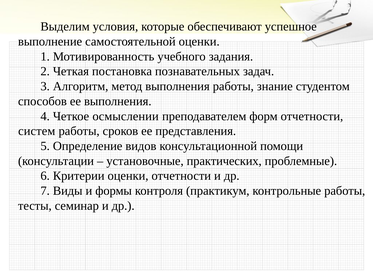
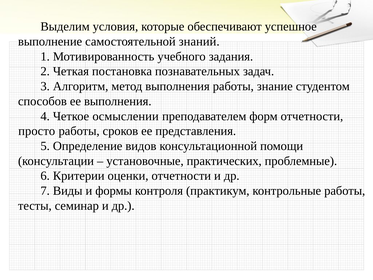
самостоятельной оценки: оценки -> знаний
систем: систем -> просто
